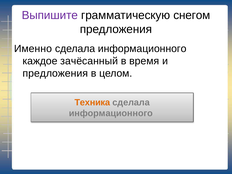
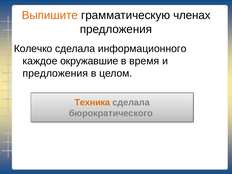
Выпишите colour: purple -> orange
снегом: снегом -> членах
Именно: Именно -> Колечко
зачёсанный: зачёсанный -> окружавшие
информационного at (111, 113): информационного -> бюрократического
